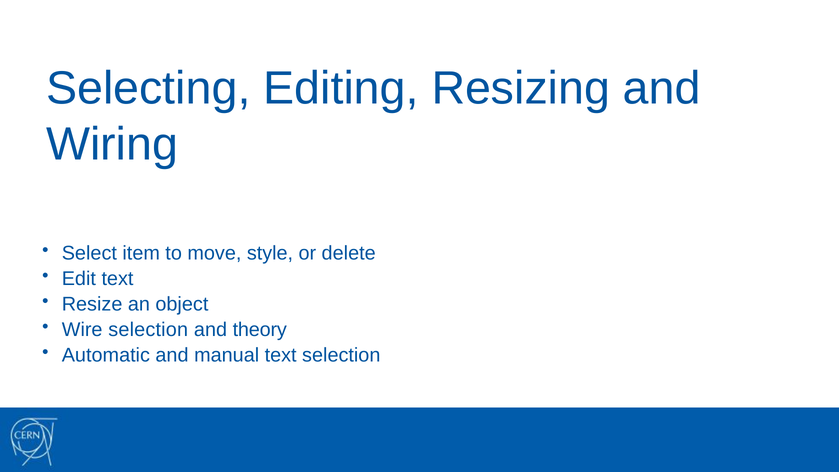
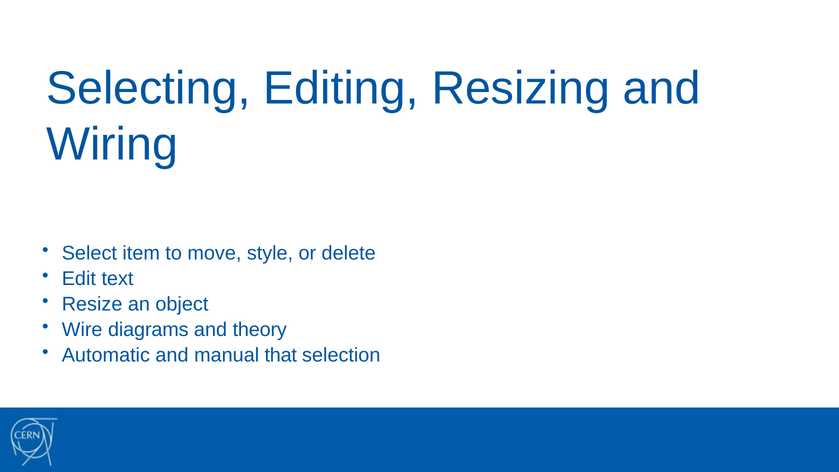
Wire selection: selection -> diagrams
manual text: text -> that
